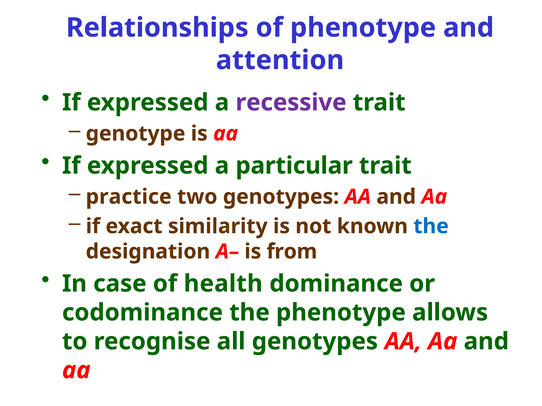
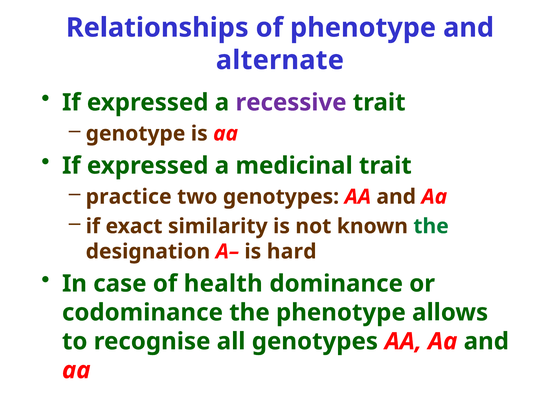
attention: attention -> alternate
particular: particular -> medicinal
the at (431, 227) colour: blue -> green
from: from -> hard
